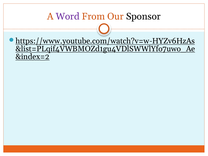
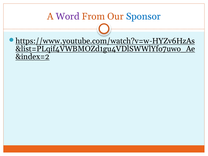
Sponsor colour: black -> blue
